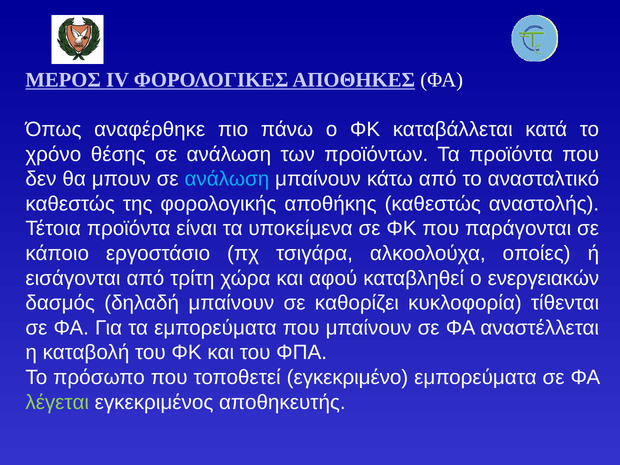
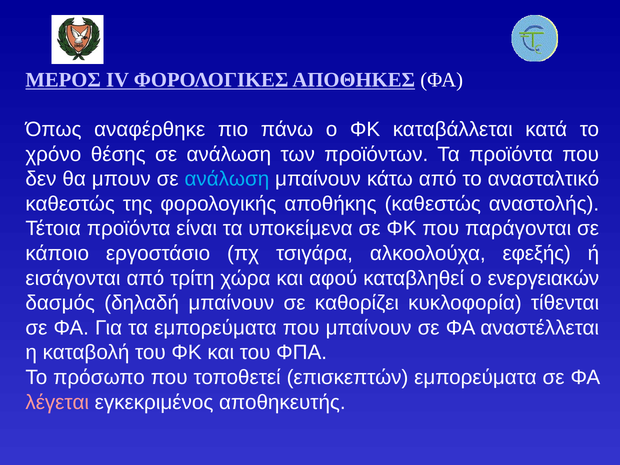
οποίες: οποίες -> εφεξής
εγκεκριμένο: εγκεκριμένο -> επισκεπτών
λέγεται colour: light green -> pink
